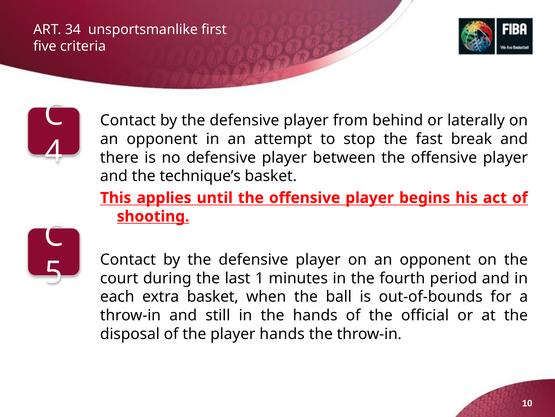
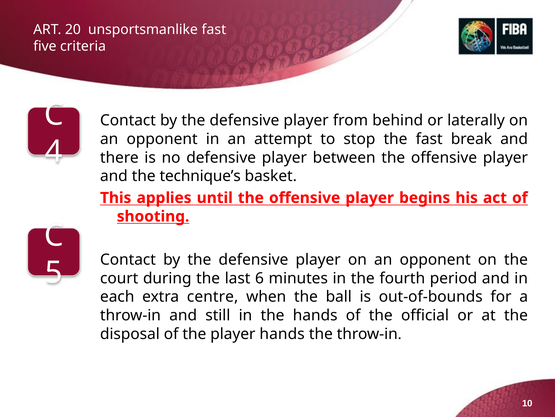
34: 34 -> 20
unsportsmanlike first: first -> fast
1: 1 -> 6
extra basket: basket -> centre
